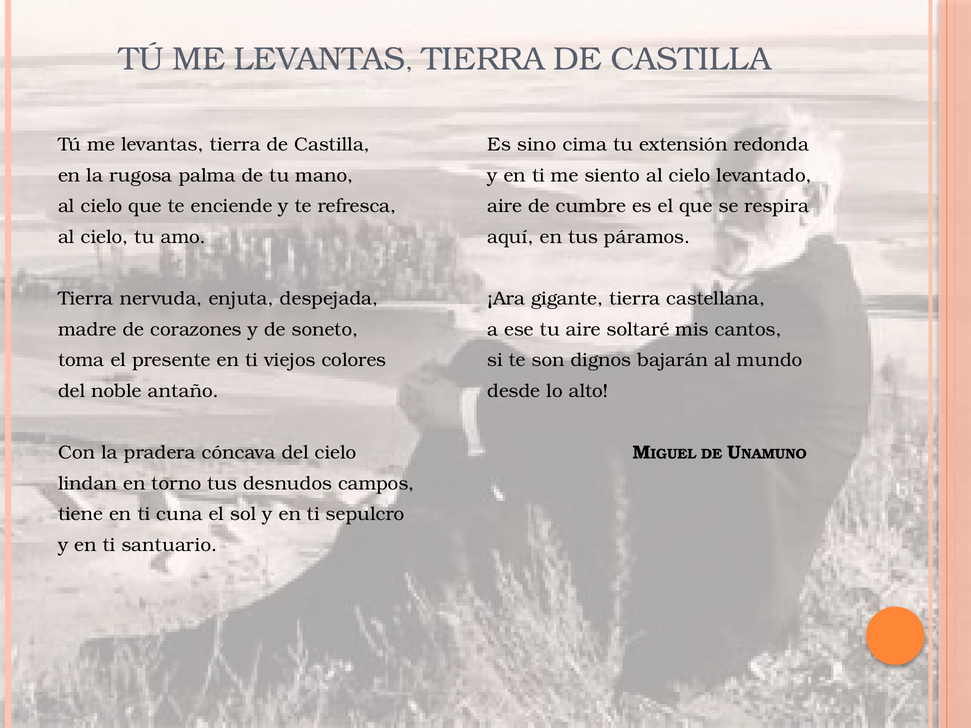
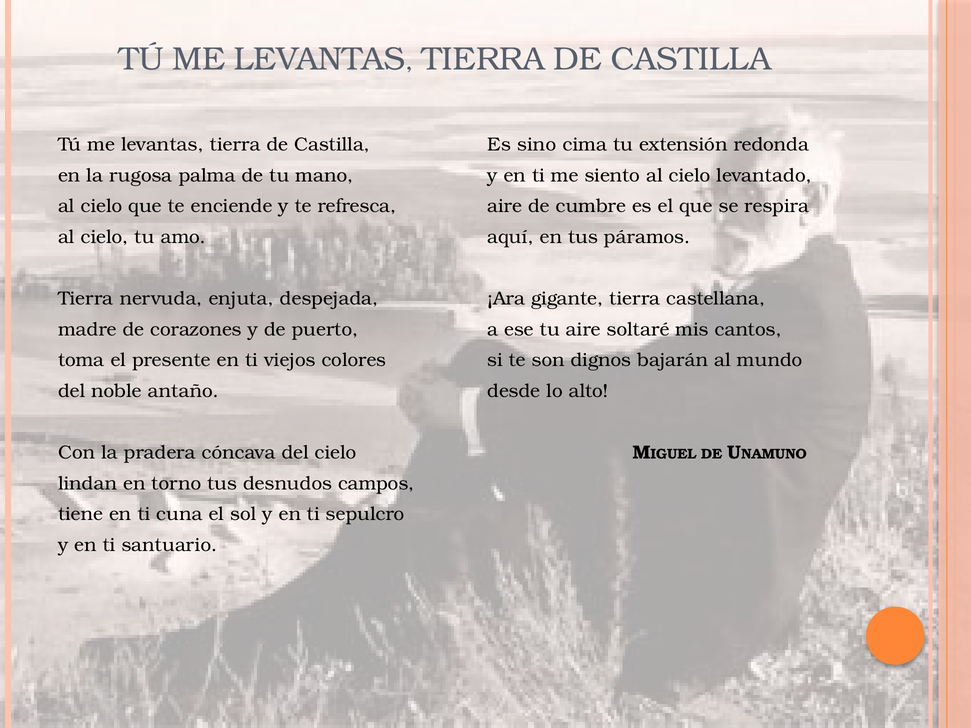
soneto: soneto -> puerto
